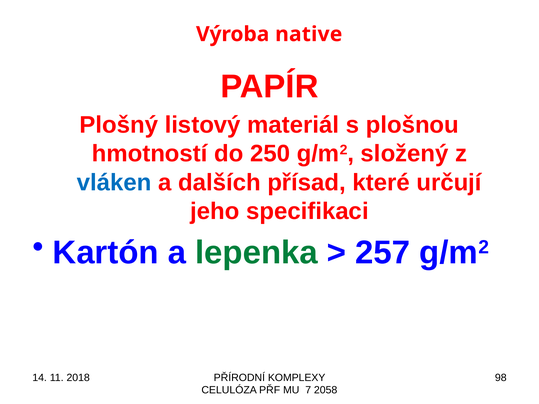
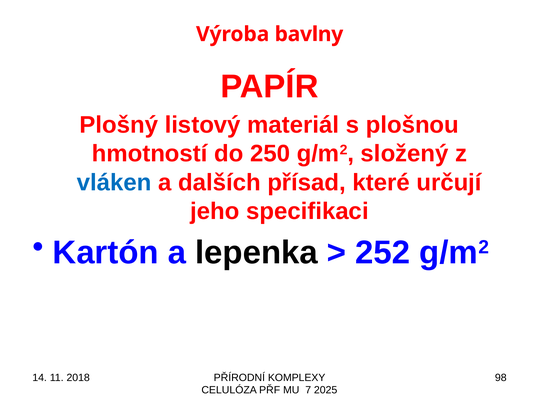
native: native -> bavlny
lepenka colour: green -> black
257: 257 -> 252
2058: 2058 -> 2025
